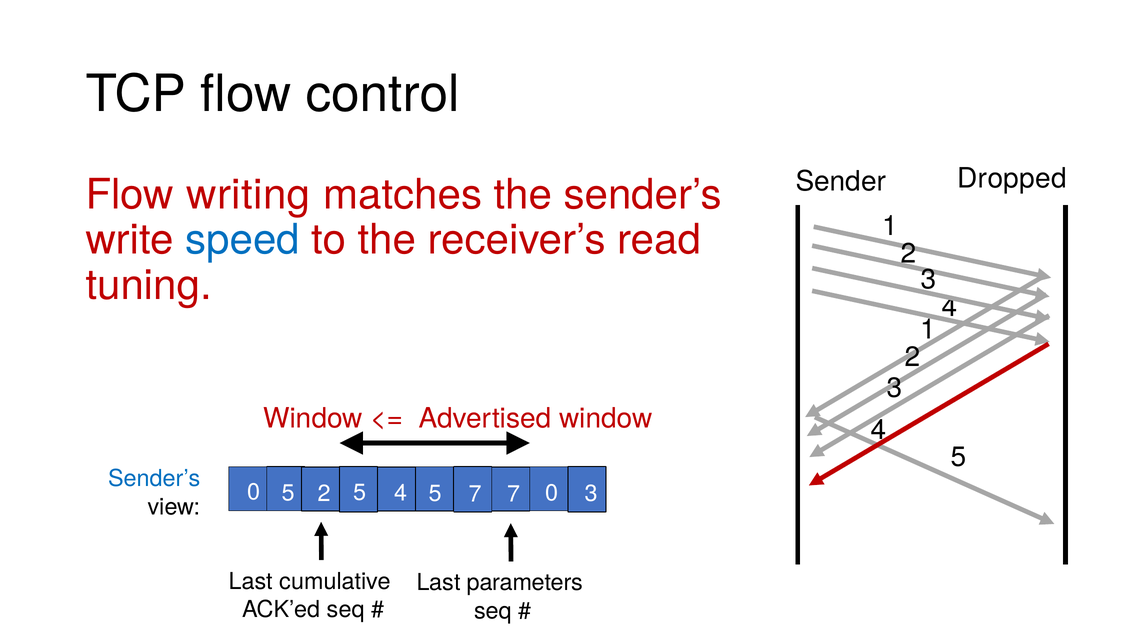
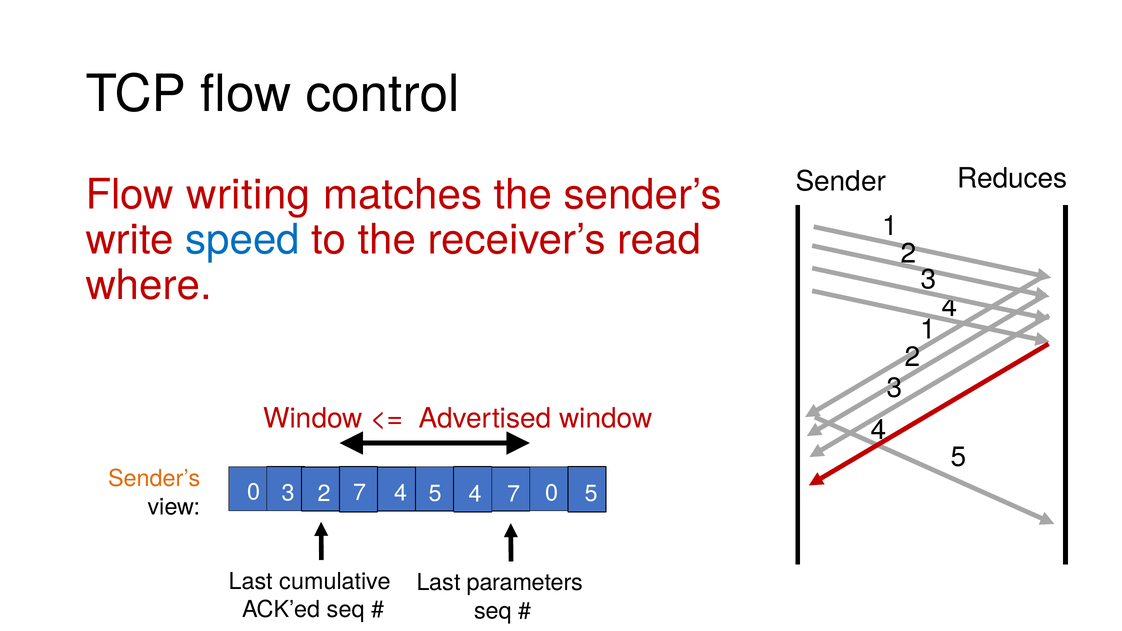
Dropped: Dropped -> Reduces
tuning: tuning -> where
Sender’s at (154, 479) colour: blue -> orange
0 5: 5 -> 3
2 5: 5 -> 7
5 7: 7 -> 4
7 3: 3 -> 5
